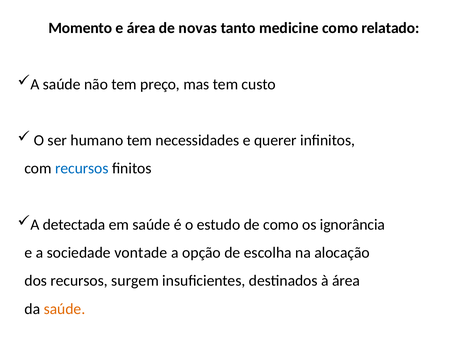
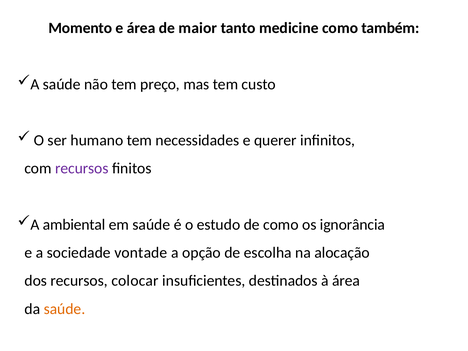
novas: novas -> maior
relatado: relatado -> também
recursos at (82, 168) colour: blue -> purple
detectada: detectada -> ambiental
surgem: surgem -> colocar
